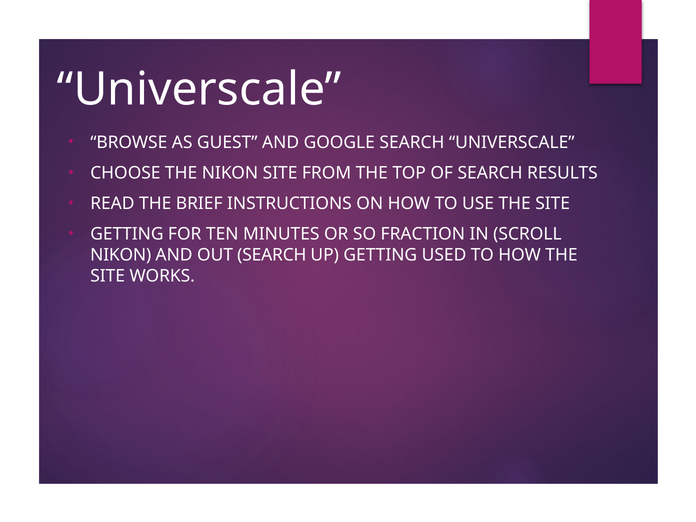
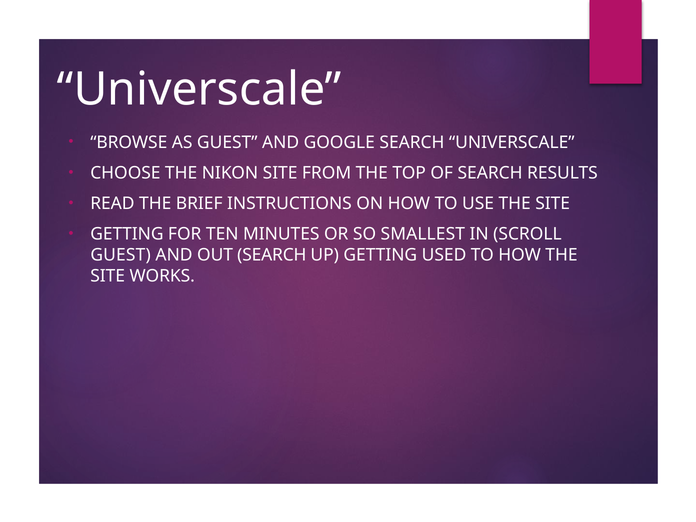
FRACTION: FRACTION -> SMALLEST
NIKON at (121, 255): NIKON -> GUEST
